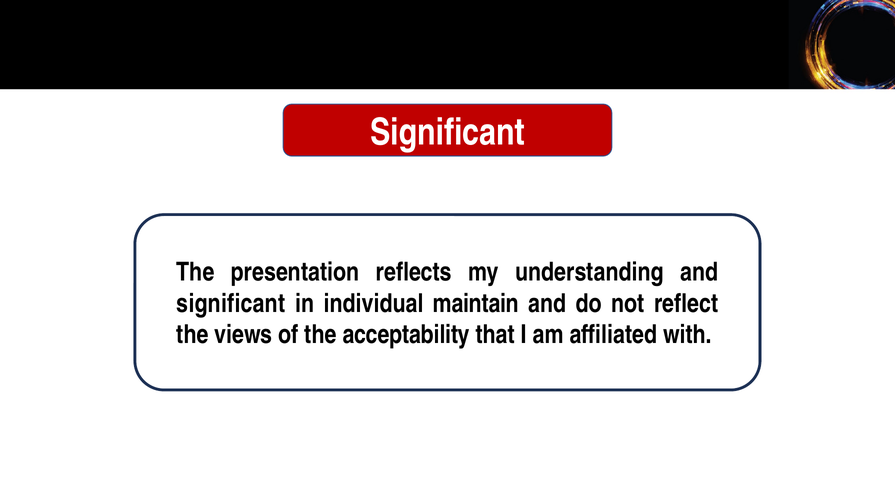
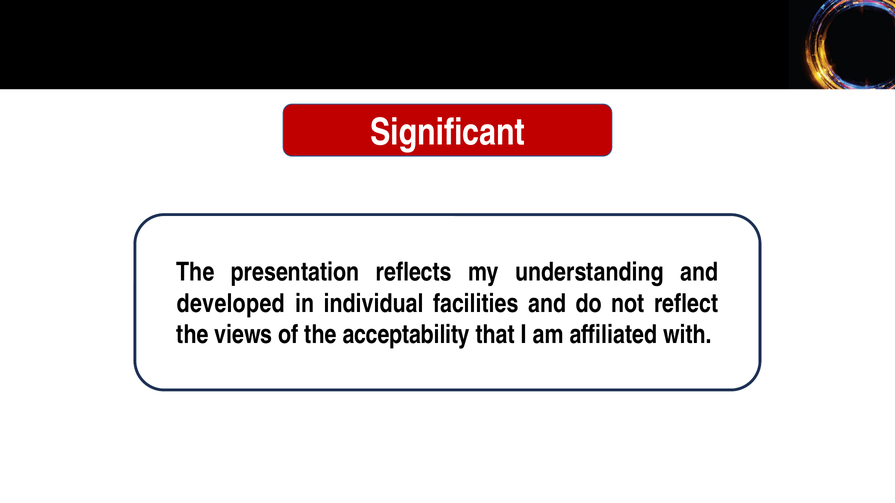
significant at (231, 304): significant -> developed
maintain: maintain -> facilities
